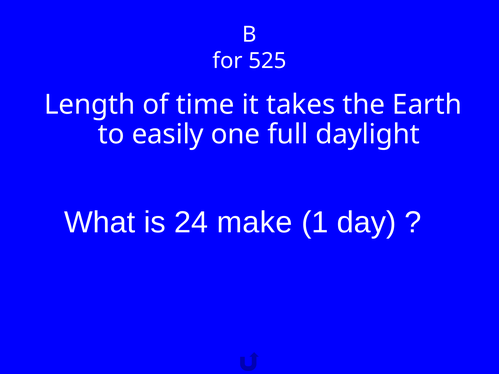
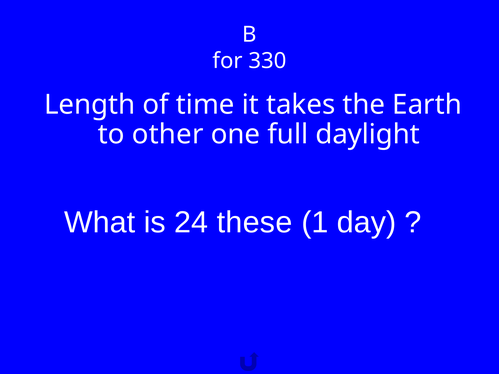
525: 525 -> 330
easily: easily -> other
make: make -> these
